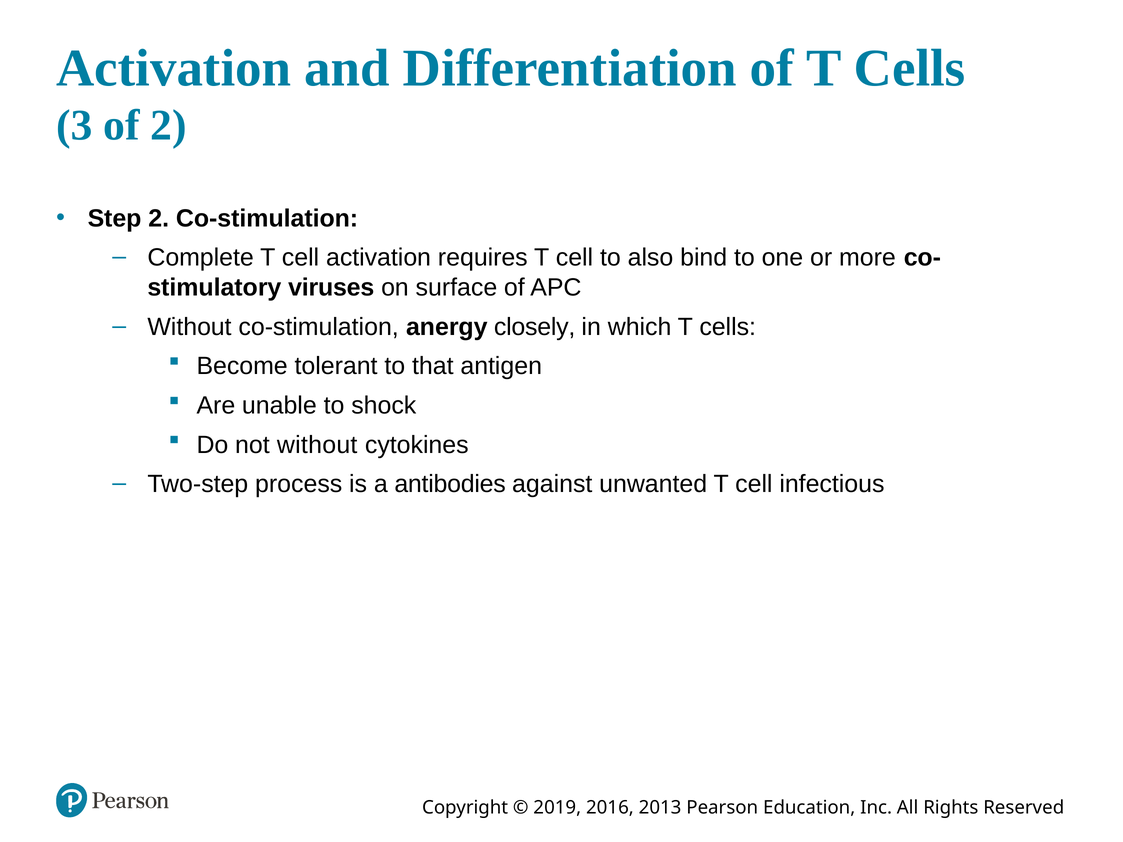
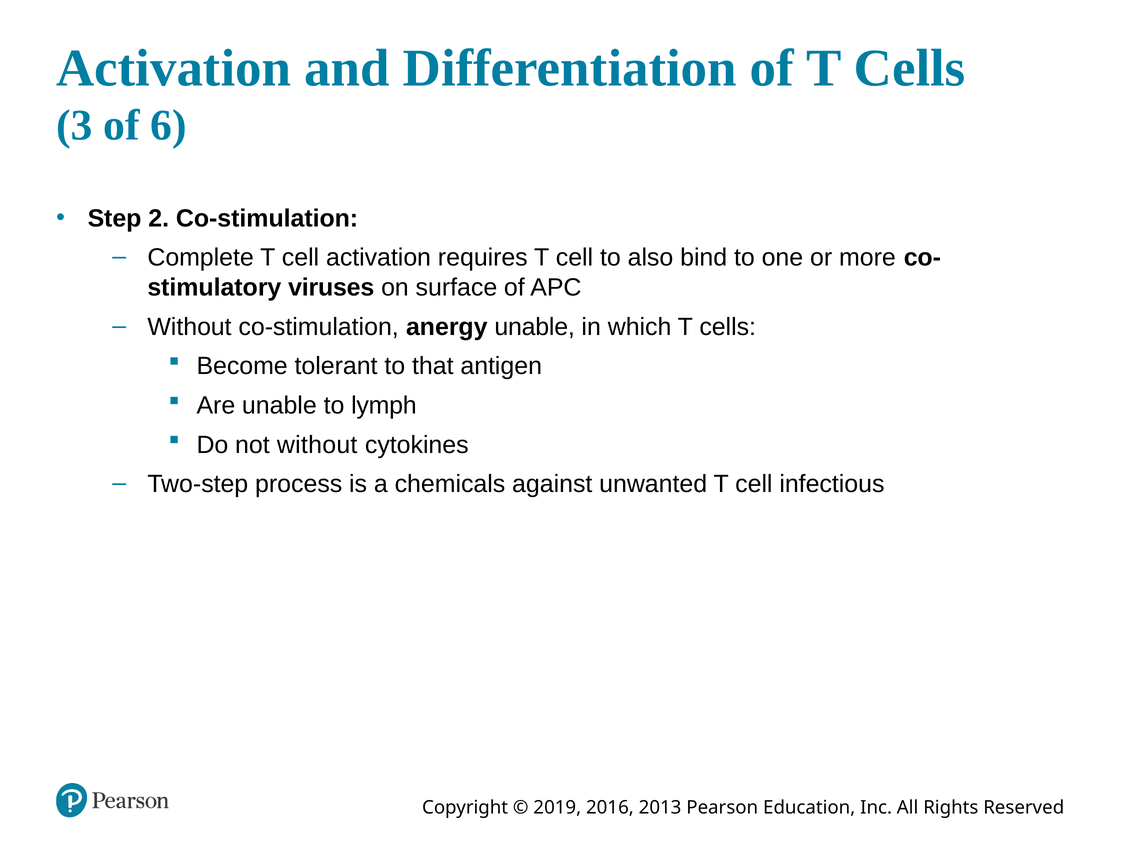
of 2: 2 -> 6
anergy closely: closely -> unable
shock: shock -> lymph
antibodies: antibodies -> chemicals
